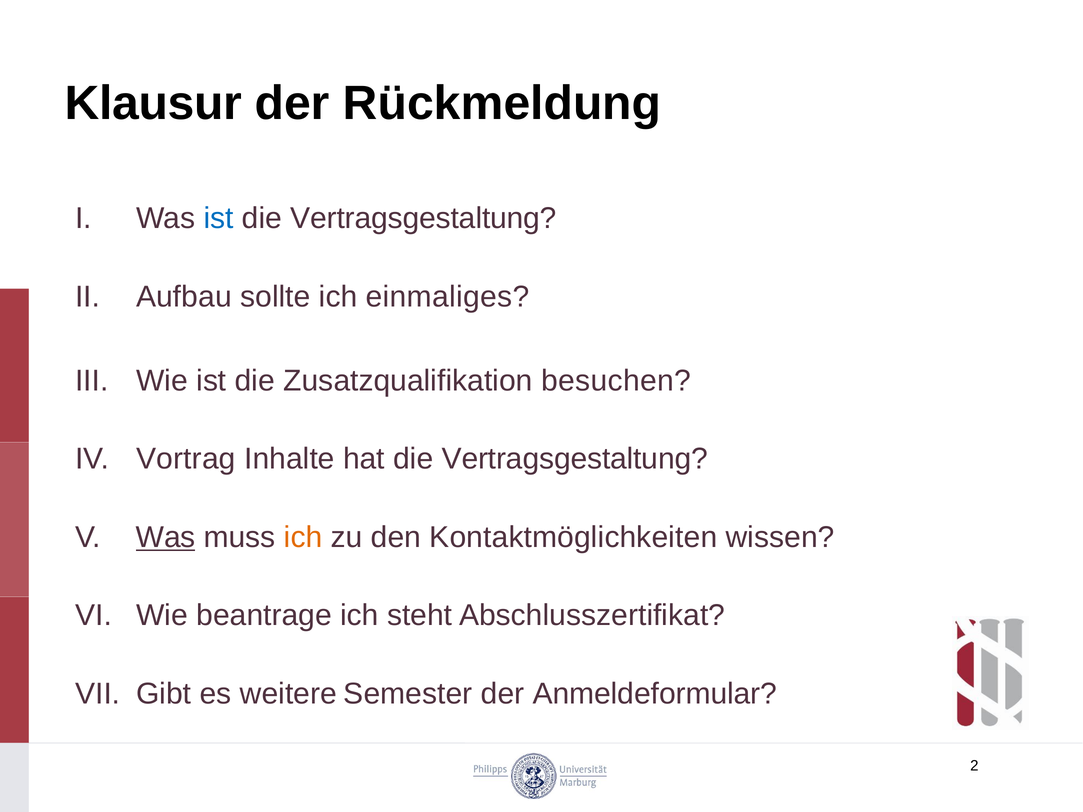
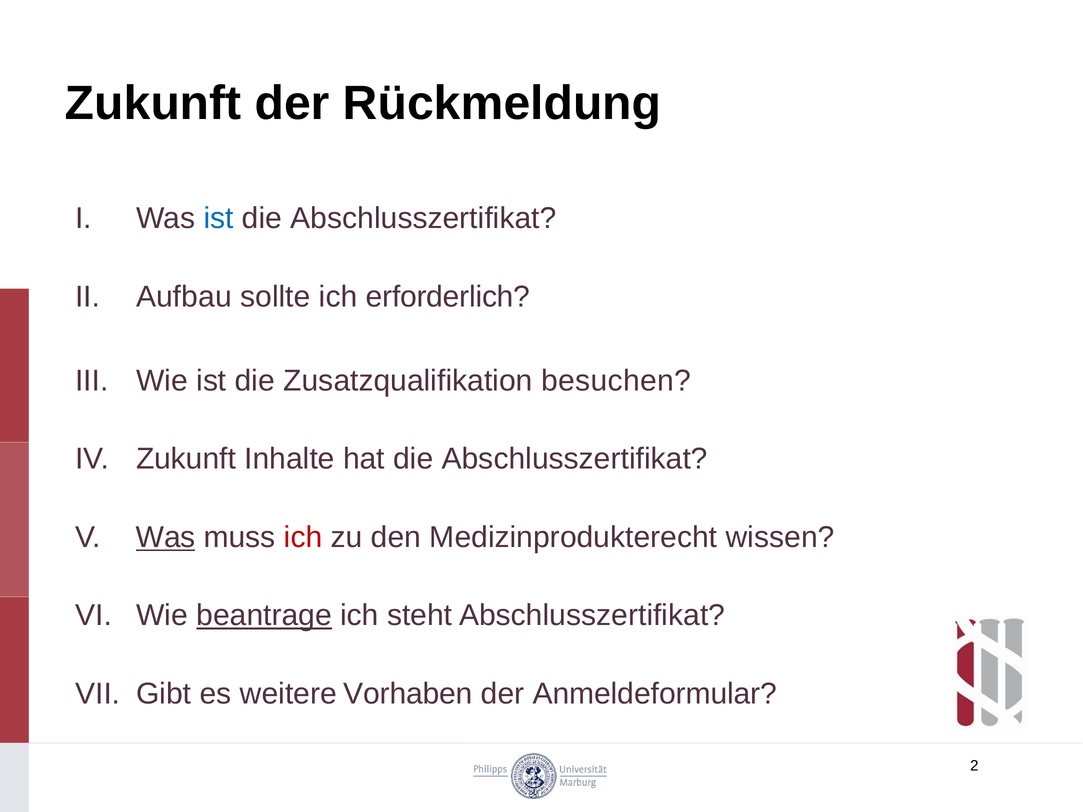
Klausur at (153, 104): Klausur -> Zukunft
Vertragsgestaltung at (424, 218): Vertragsgestaltung -> Abschlusszertifikat
einmaliges: einmaliges -> erforderlich
Vortrag at (186, 459): Vortrag -> Zukunft
hat die Vertragsgestaltung: Vertragsgestaltung -> Abschlusszertifikat
ich at (303, 537) colour: orange -> red
Kontaktmöglichkeiten: Kontaktmöglichkeiten -> Medizinprodukterecht
beantrage underline: none -> present
Semester: Semester -> Vorhaben
